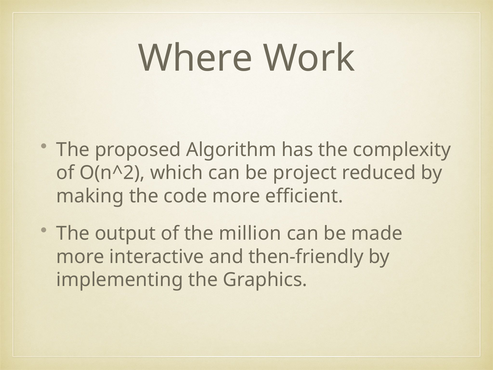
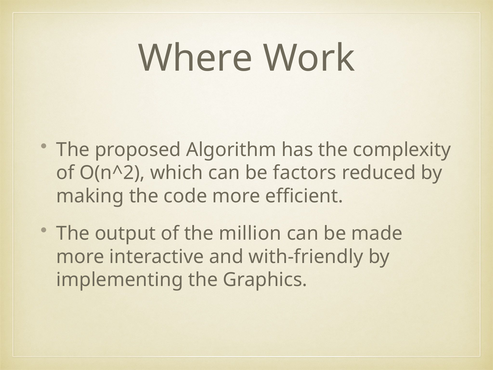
project: project -> factors
then-friendly: then-friendly -> with-friendly
